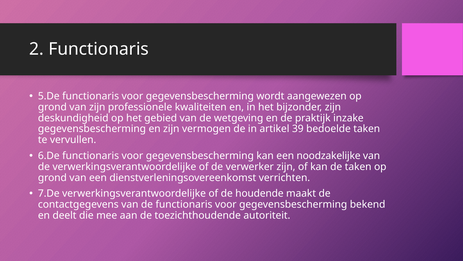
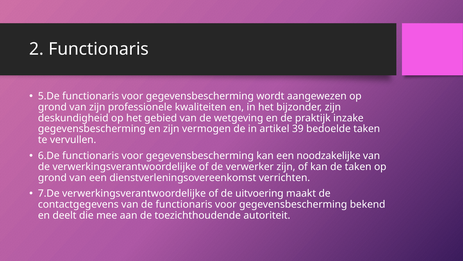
houdende: houdende -> uitvoering
